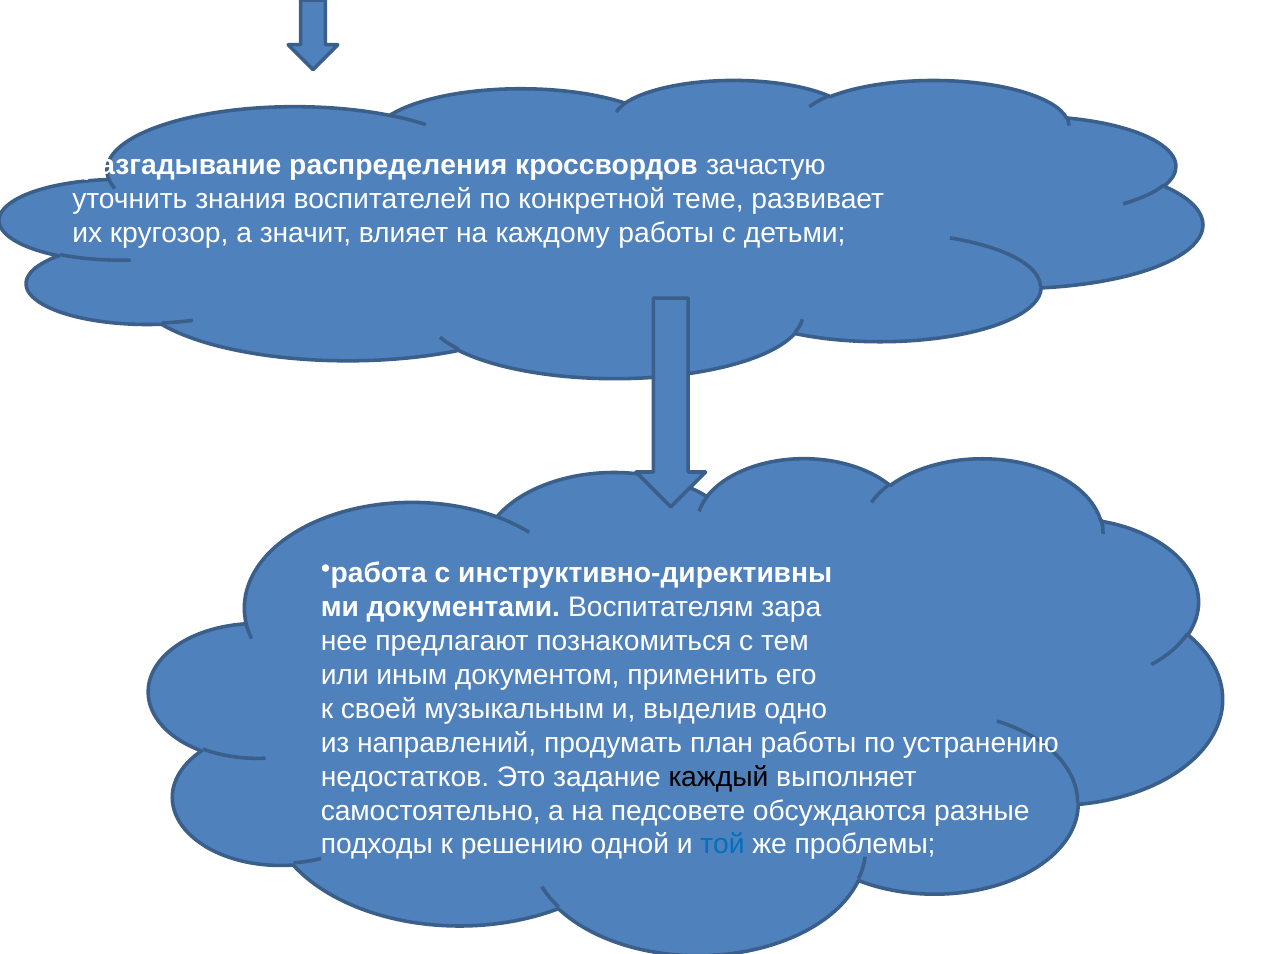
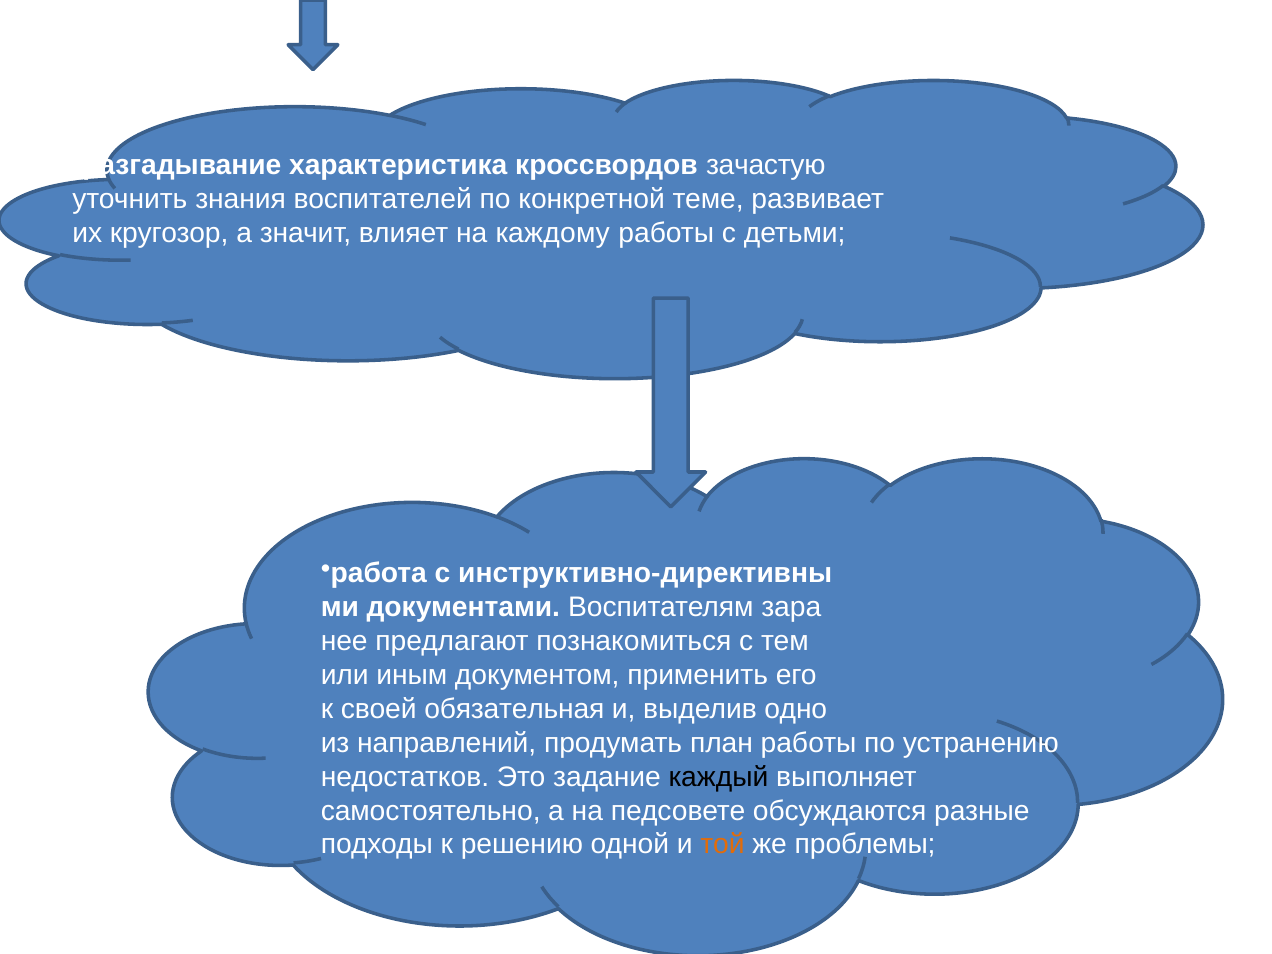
распределения: распределения -> характеристика
музыкальным: музыкальным -> обязательная
той colour: blue -> orange
